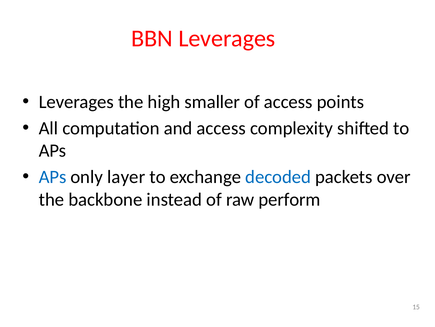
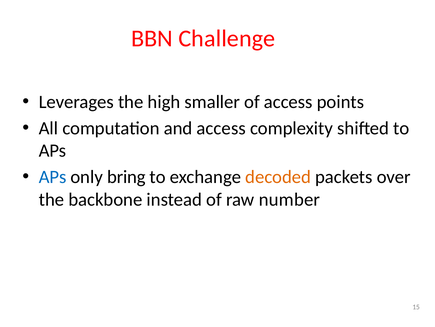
BBN Leverages: Leverages -> Challenge
layer: layer -> bring
decoded colour: blue -> orange
perform: perform -> number
